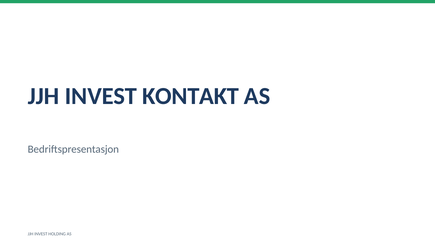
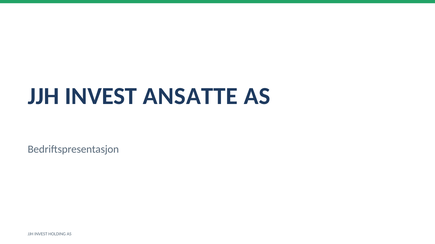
KONTAKT: KONTAKT -> ANSATTE
